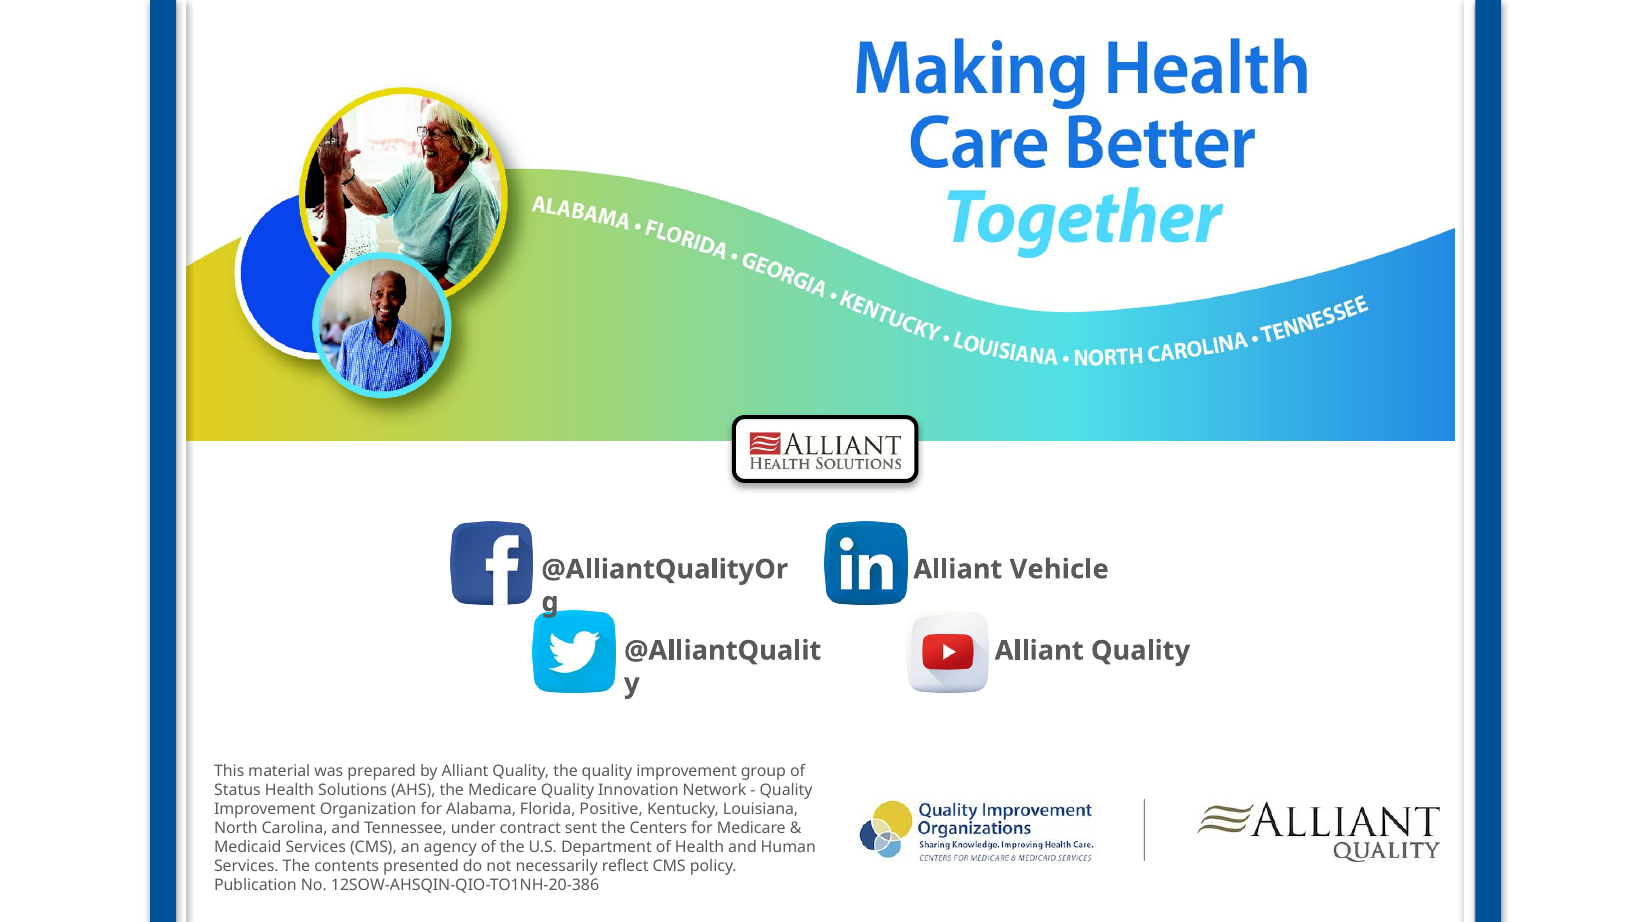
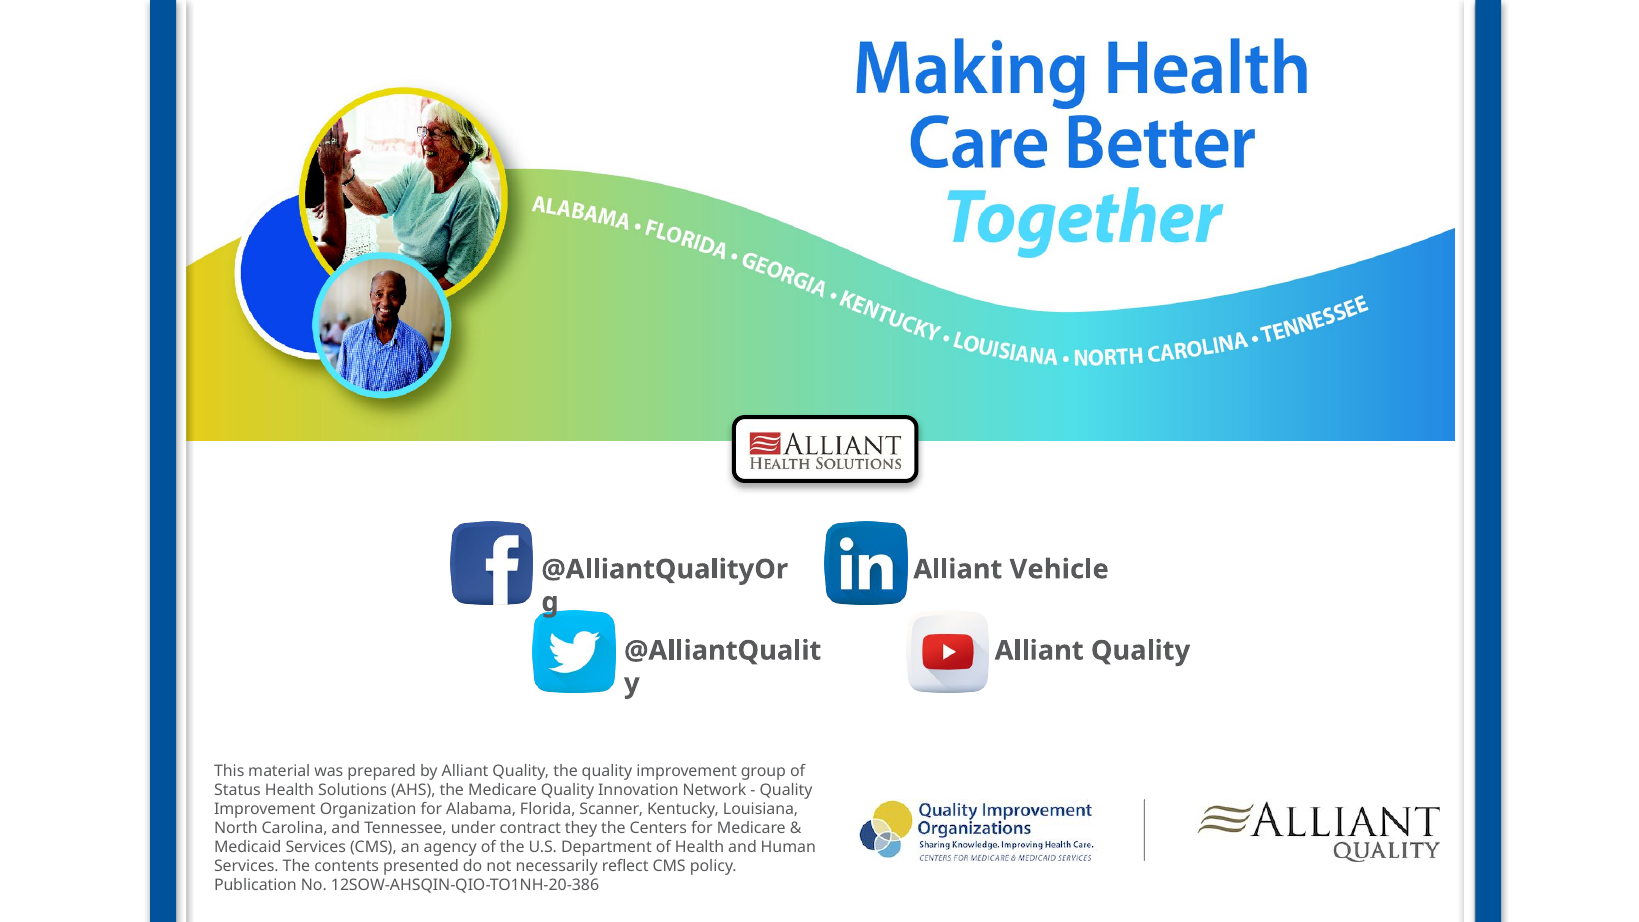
Positive: Positive -> Scanner
sent: sent -> they
